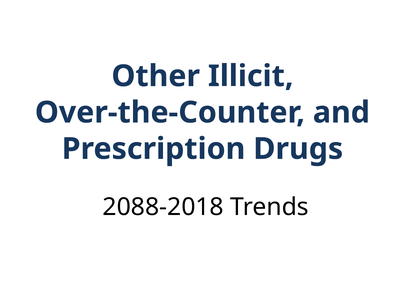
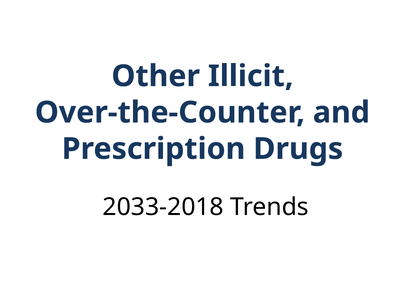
2088-2018: 2088-2018 -> 2033-2018
